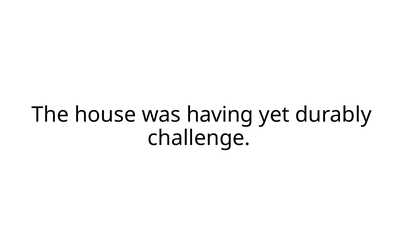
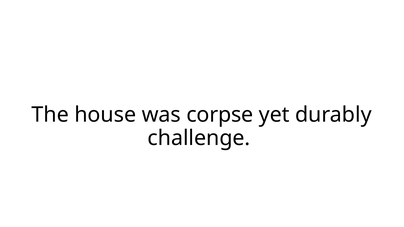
having: having -> corpse
